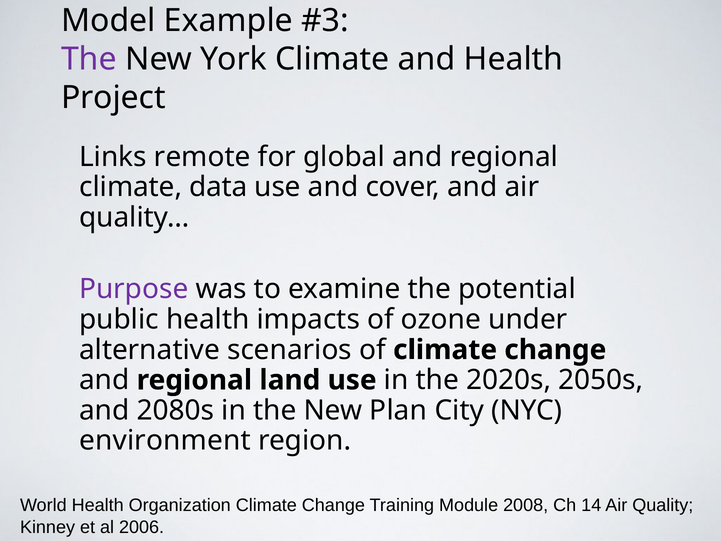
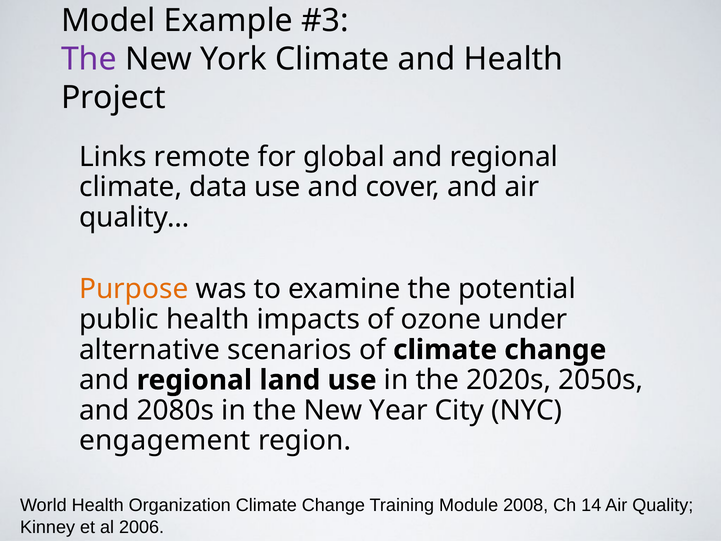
Purpose colour: purple -> orange
Plan: Plan -> Year
environment: environment -> engagement
